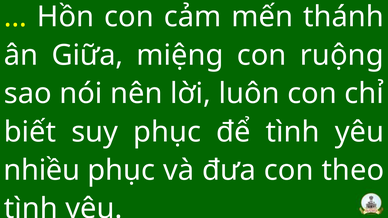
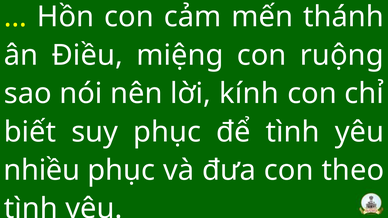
Giữa: Giữa -> Điều
luôn: luôn -> kính
